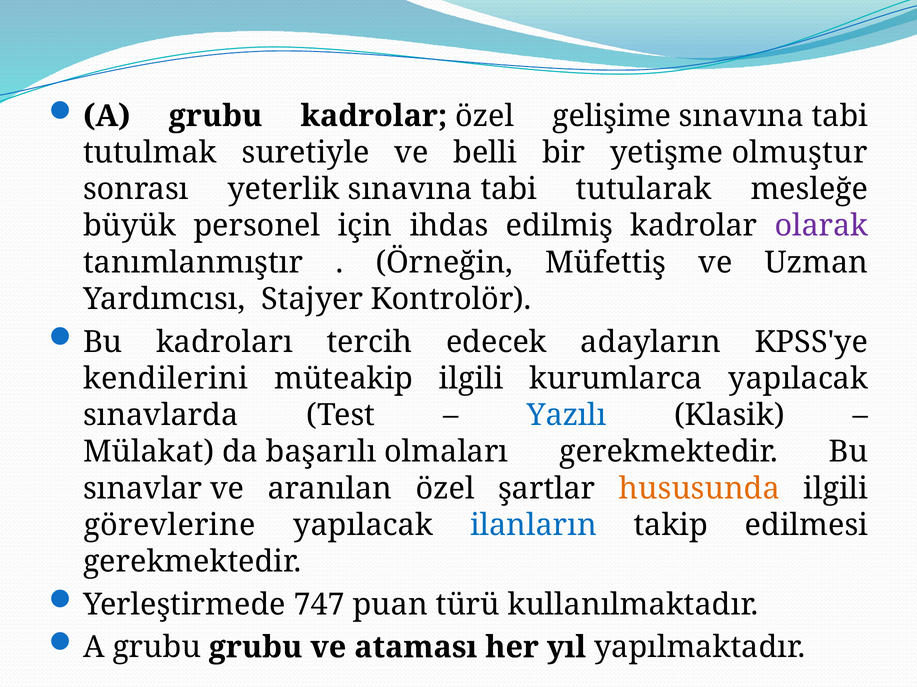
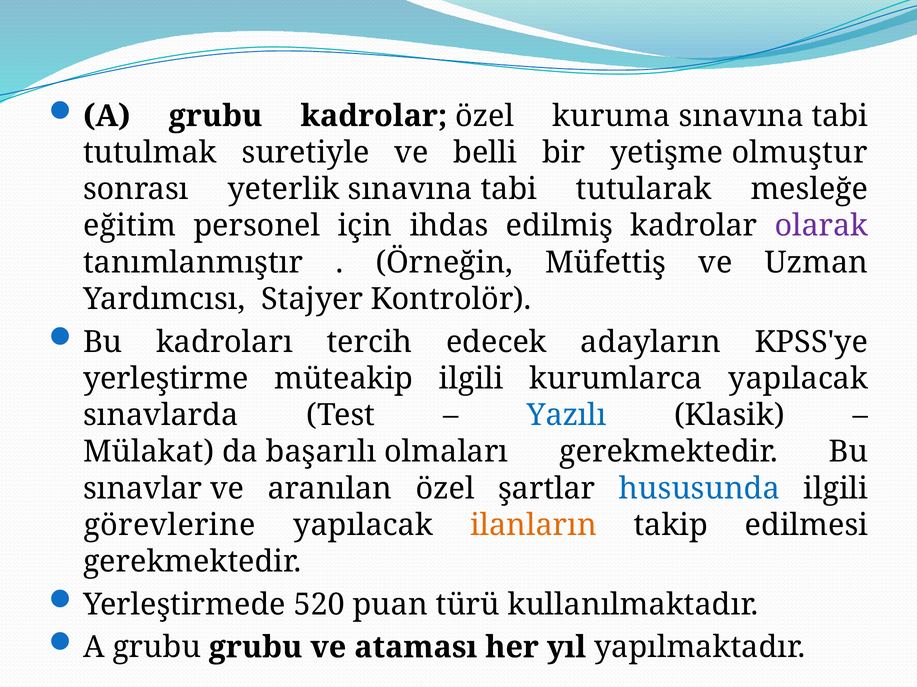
gelişime: gelişime -> kuruma
büyük: büyük -> eğitim
kendilerini: kendilerini -> yerleştirme
hususunda colour: orange -> blue
ilanların colour: blue -> orange
747: 747 -> 520
